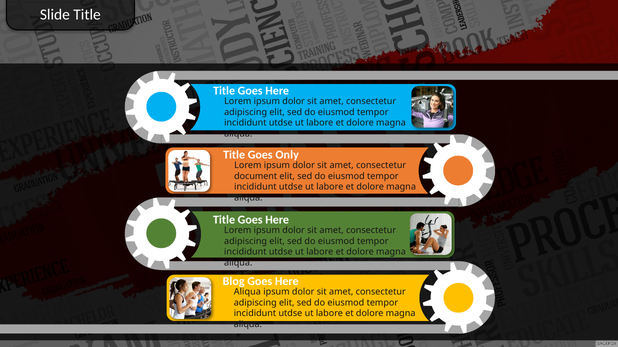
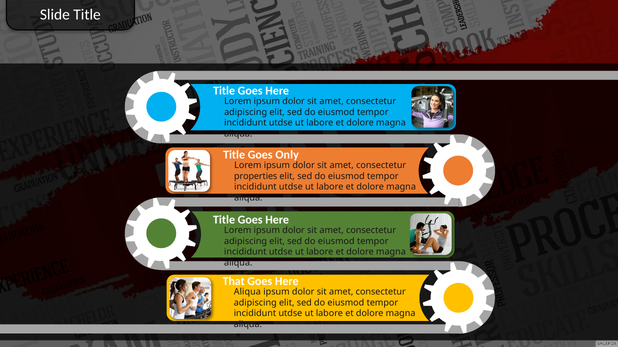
document: document -> properties
Blog: Blog -> That
